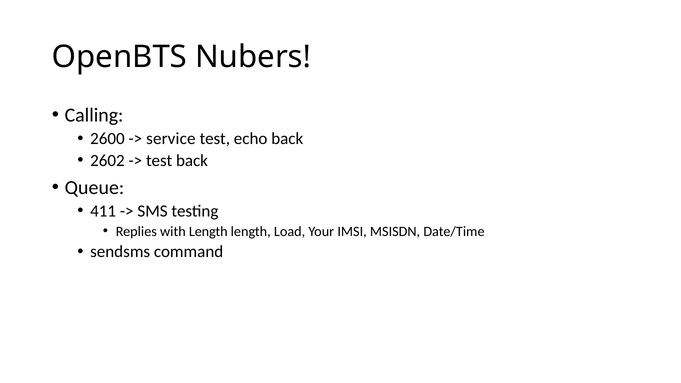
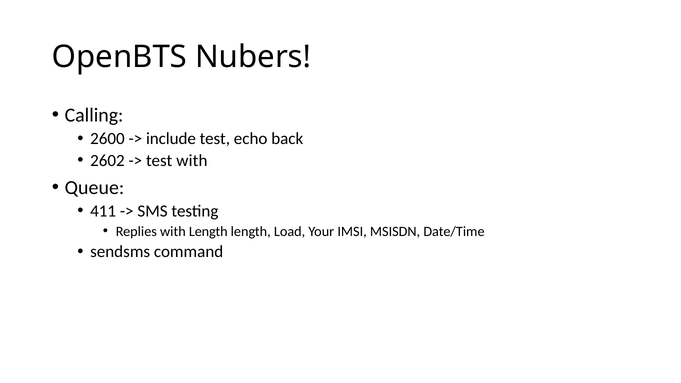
service: service -> include
test back: back -> with
